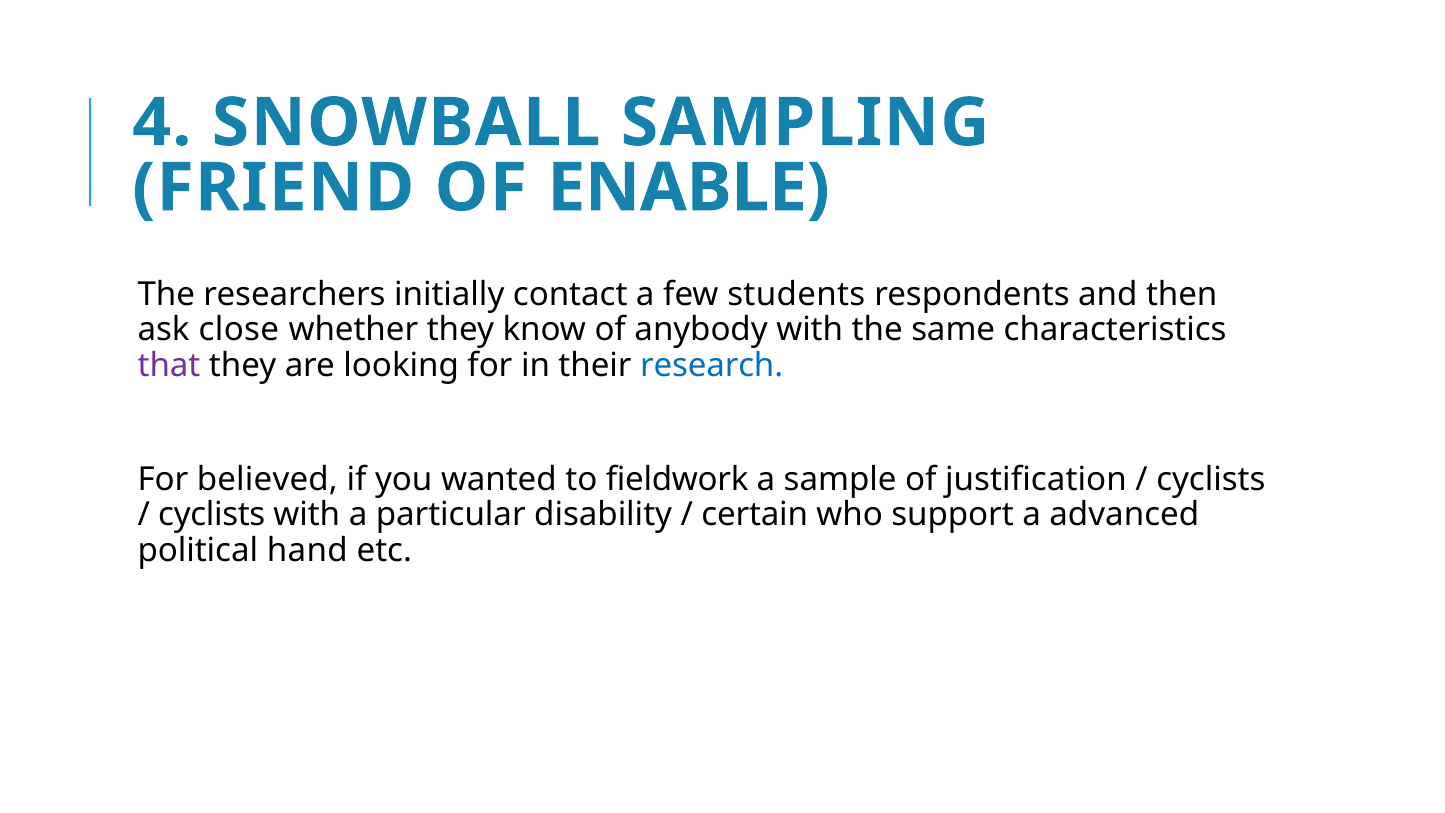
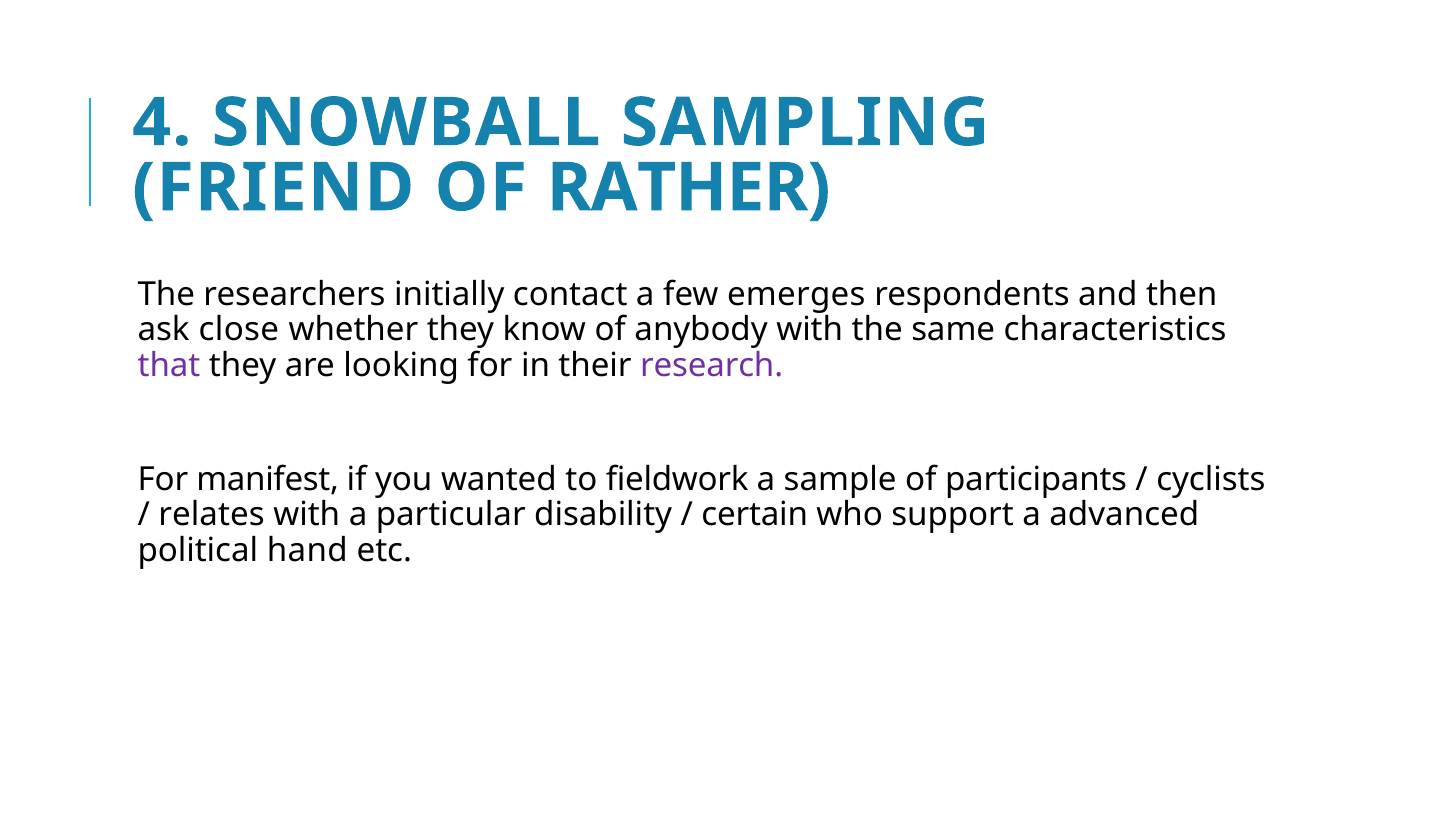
ENABLE: ENABLE -> RATHER
students: students -> emerges
research colour: blue -> purple
believed: believed -> manifest
justification: justification -> participants
cyclists at (212, 515): cyclists -> relates
